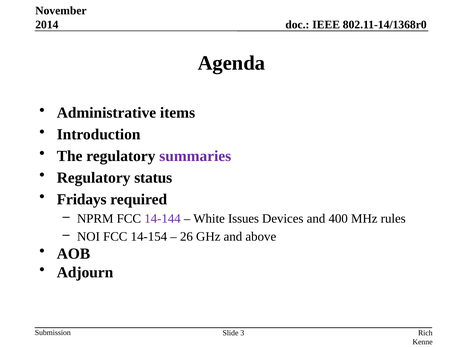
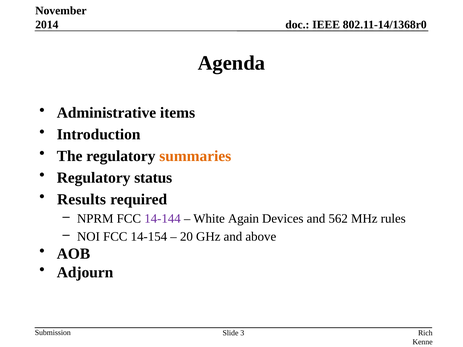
summaries colour: purple -> orange
Fridays: Fridays -> Results
Issues: Issues -> Again
400: 400 -> 562
26: 26 -> 20
